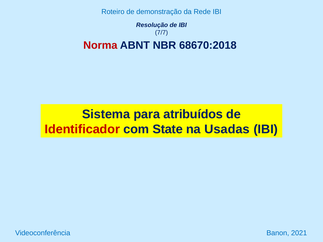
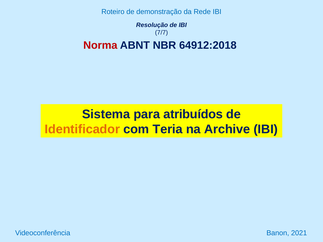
68670:2018: 68670:2018 -> 64912:2018
Identificador colour: red -> orange
State: State -> Teria
Usadas: Usadas -> Archive
